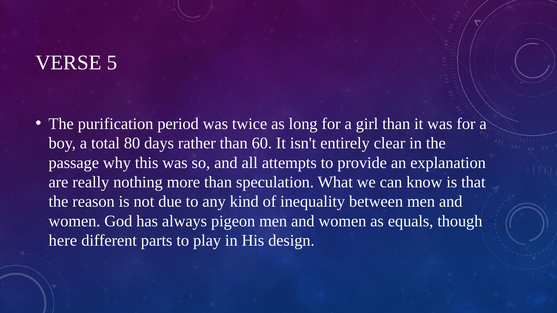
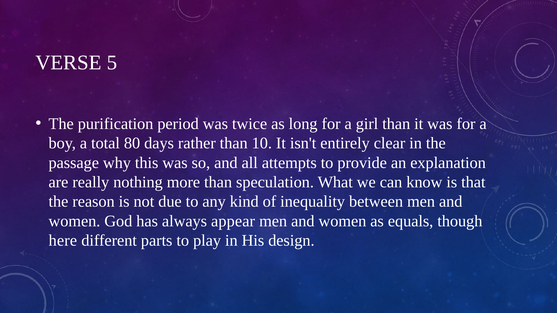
60: 60 -> 10
pigeon: pigeon -> appear
